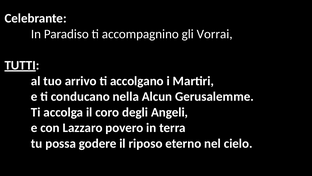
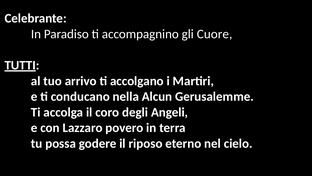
Vorrai: Vorrai -> Cuore
